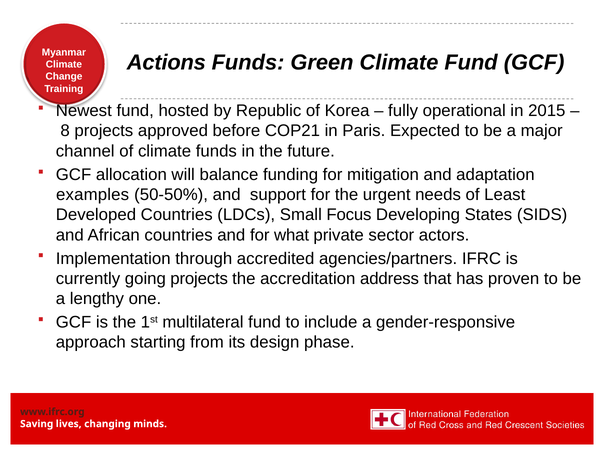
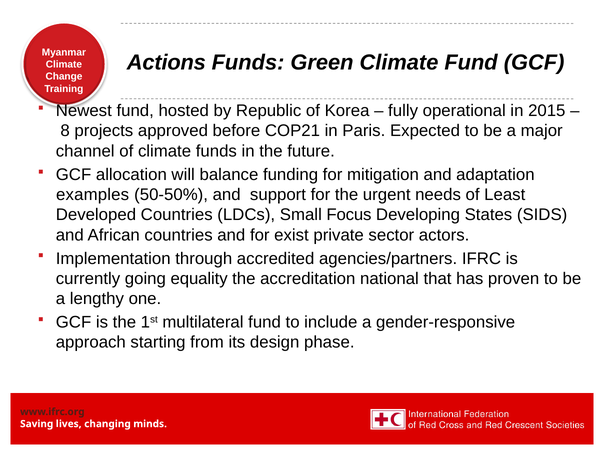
what: what -> exist
going projects: projects -> equality
address: address -> national
